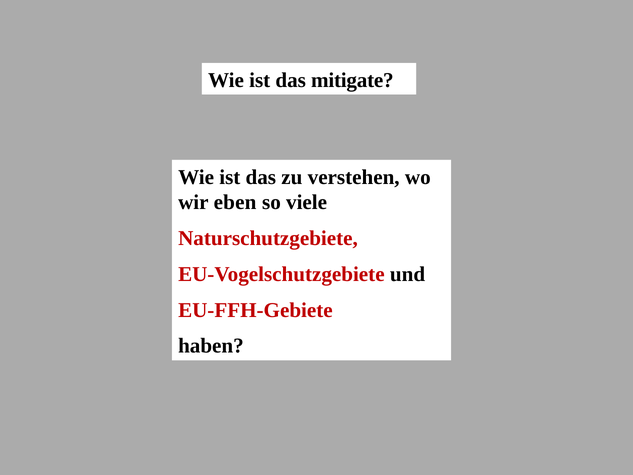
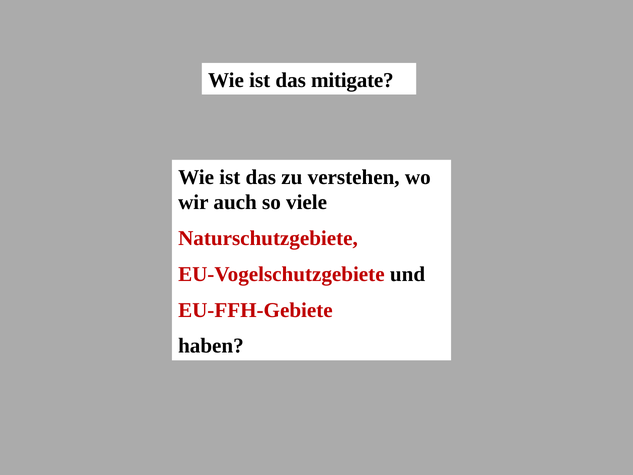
eben: eben -> auch
